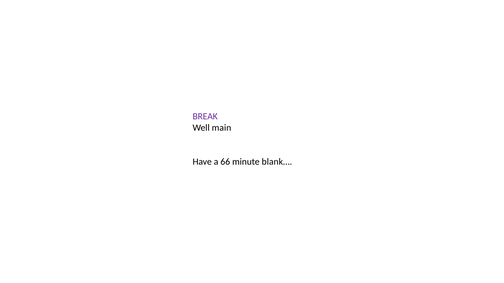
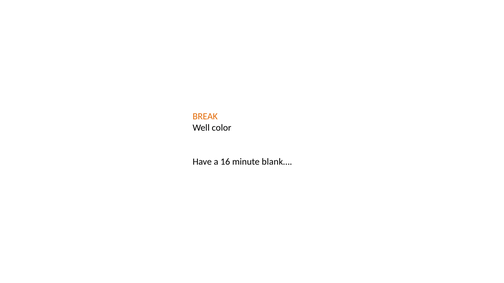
BREAK colour: purple -> orange
main: main -> color
66: 66 -> 16
